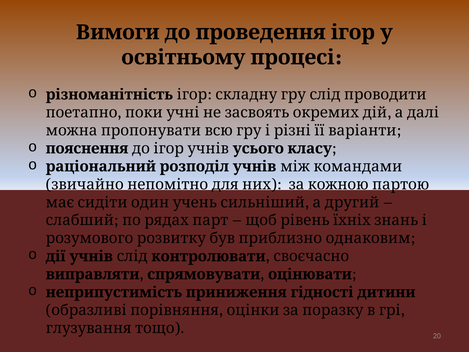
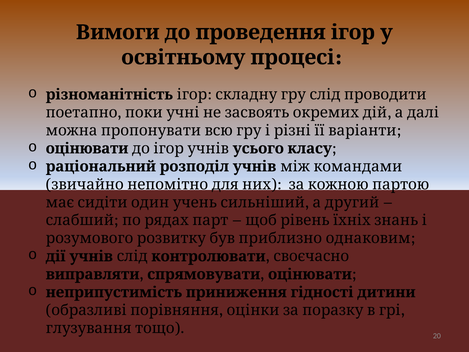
пояснення at (87, 148): пояснення -> оцінювати
